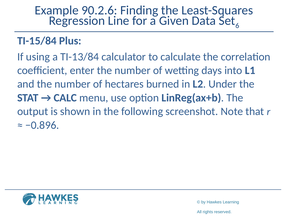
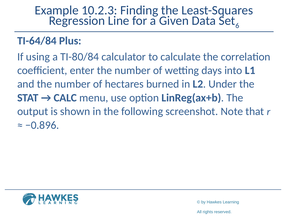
90.2.6: 90.2.6 -> 10.2.3
TI-15/84: TI-15/84 -> TI-64/84
TI-13/84: TI-13/84 -> TI-80/84
